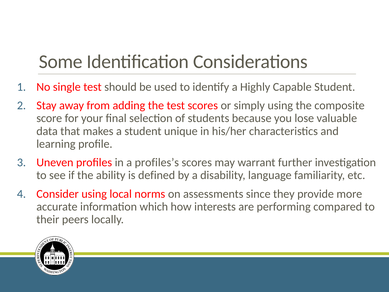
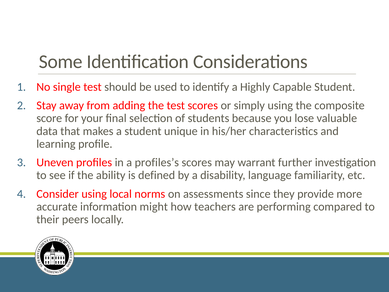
which: which -> might
interests: interests -> teachers
